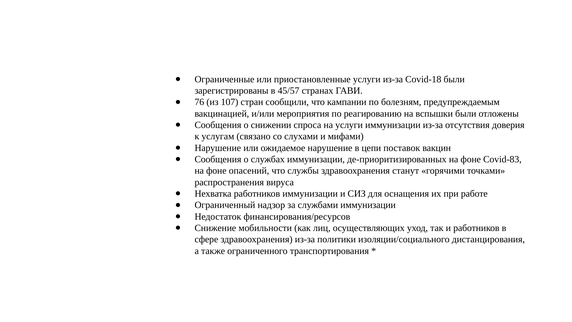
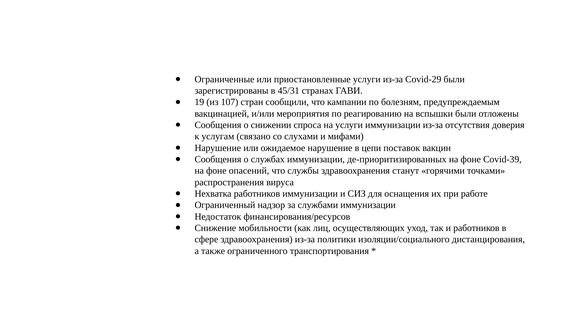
Covid-18: Covid-18 -> Covid-29
45/57: 45/57 -> 45/31
76: 76 -> 19
Covid-83: Covid-83 -> Covid-39
